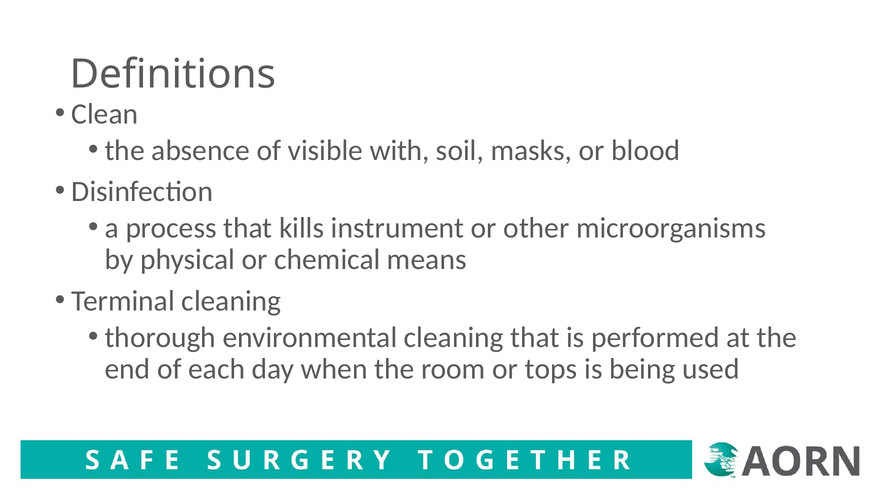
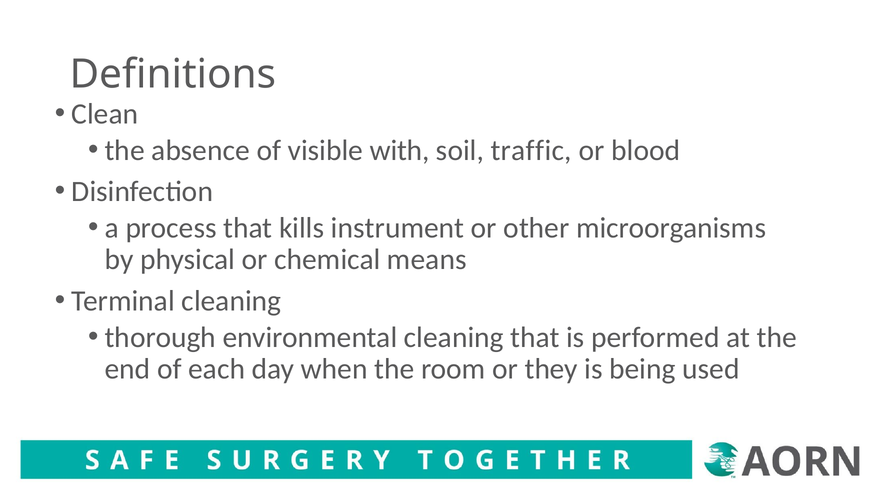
masks: masks -> traffic
tops: tops -> they
